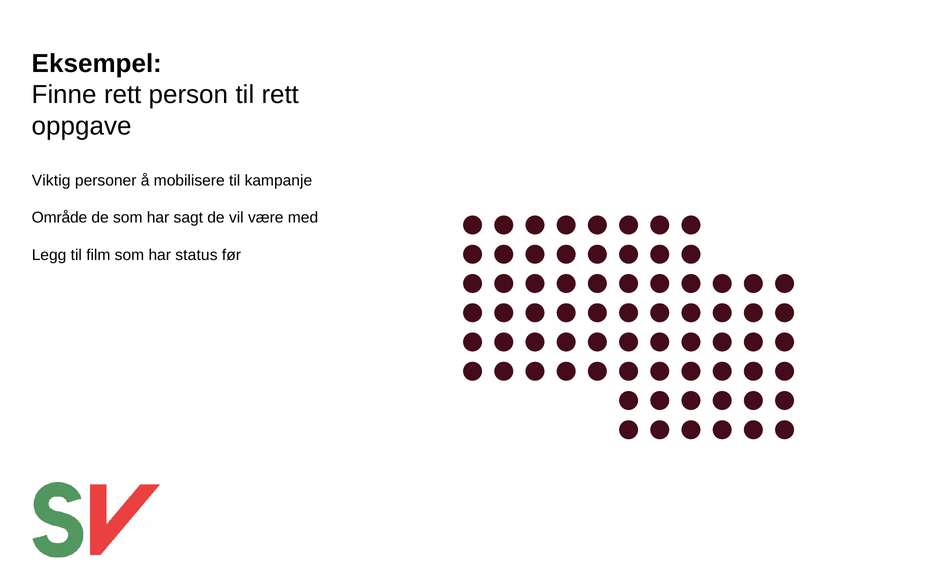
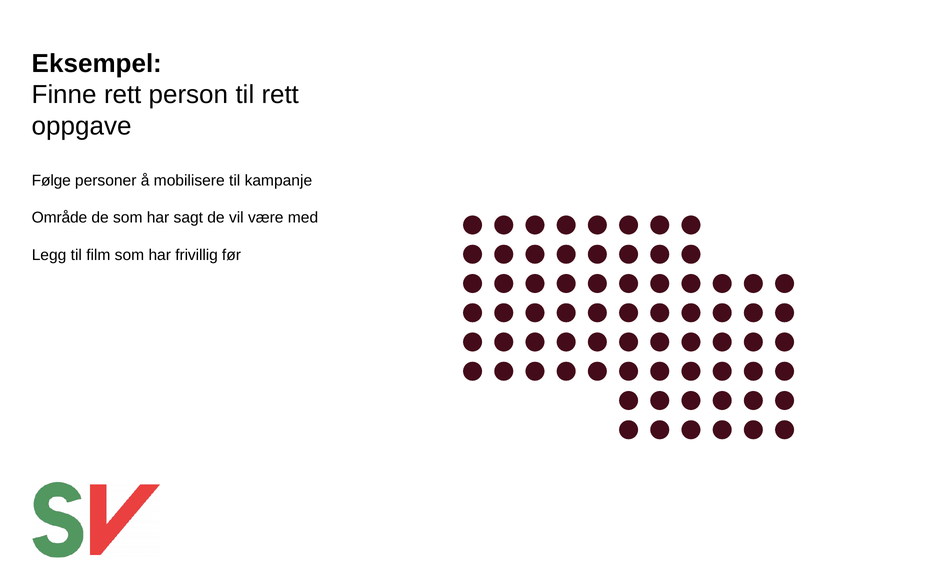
Viktig: Viktig -> Følge
status: status -> frivillig
